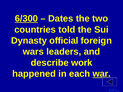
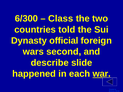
6/300 underline: present -> none
Dates: Dates -> Class
leaders: leaders -> second
work: work -> slide
